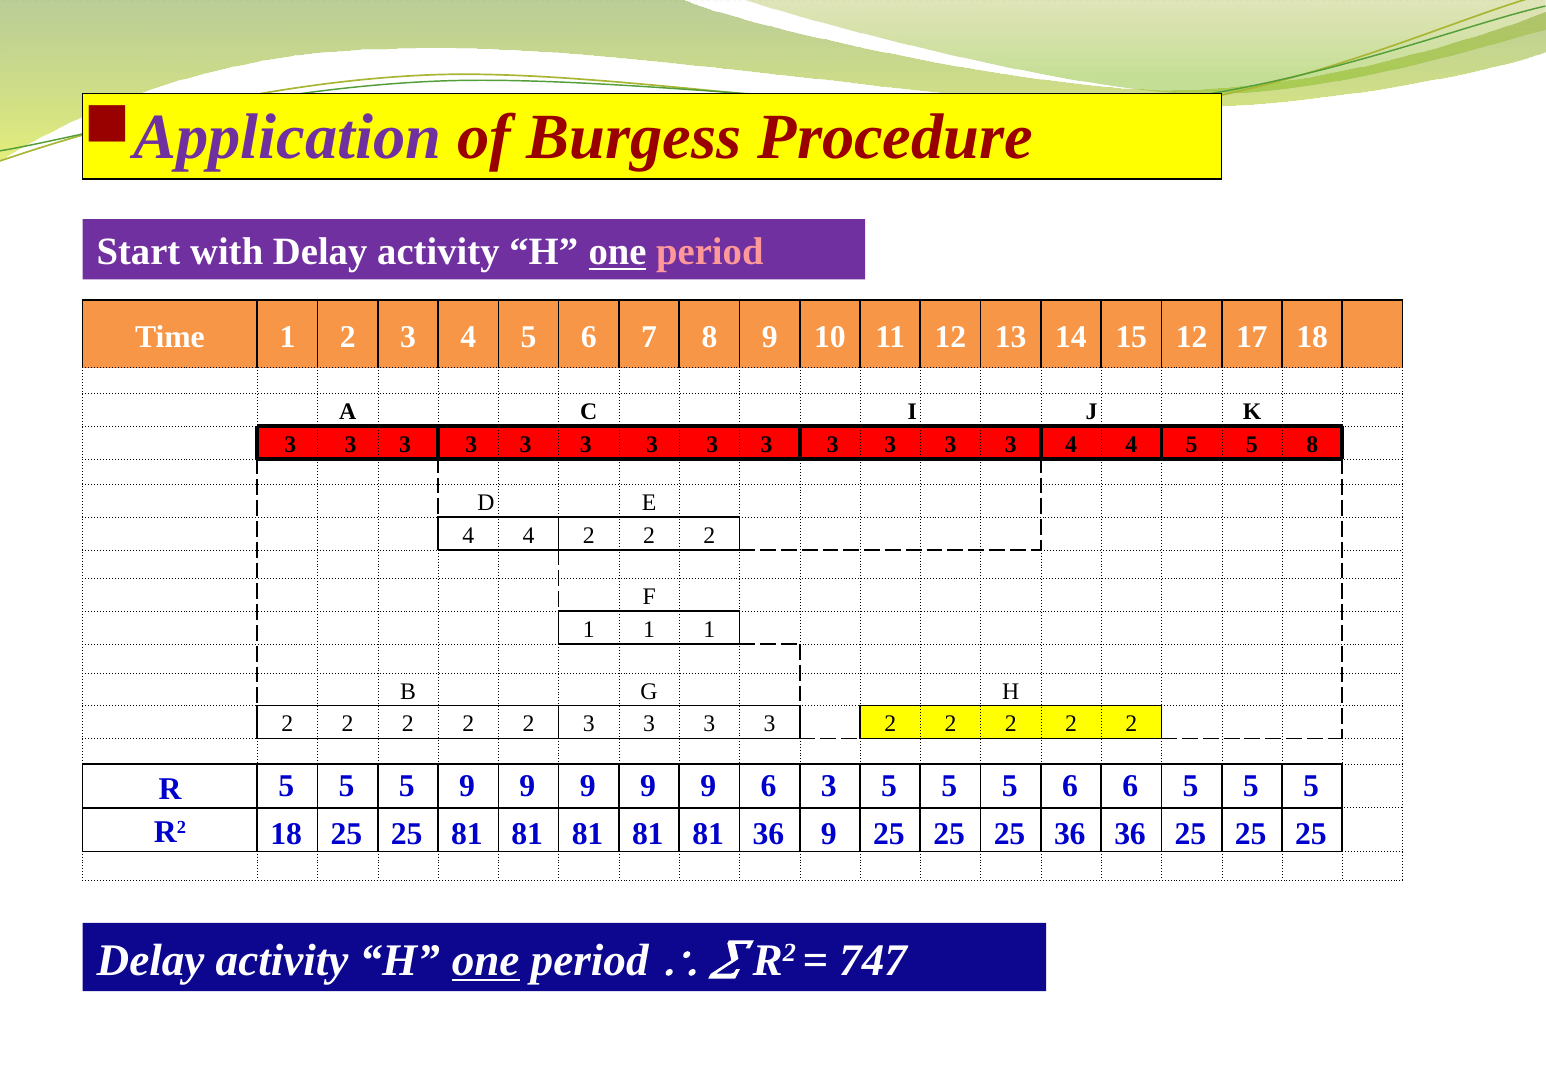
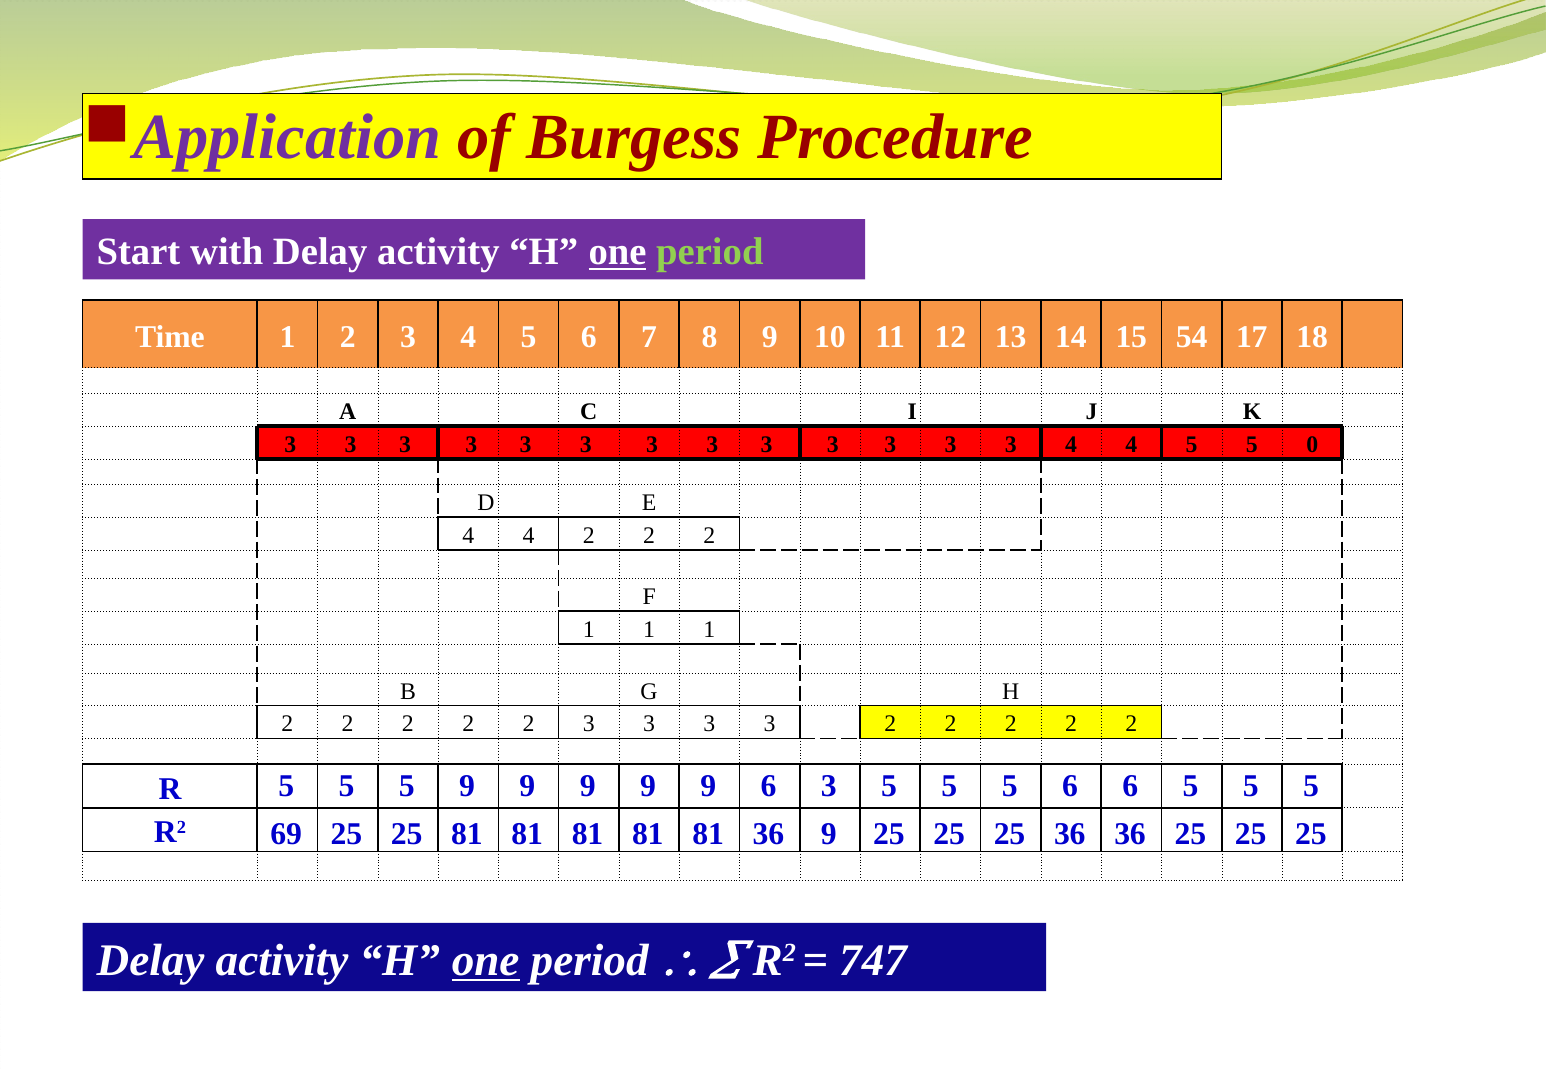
period at (710, 252) colour: pink -> light green
15 12: 12 -> 54
5 8: 8 -> 0
R2 18: 18 -> 69
